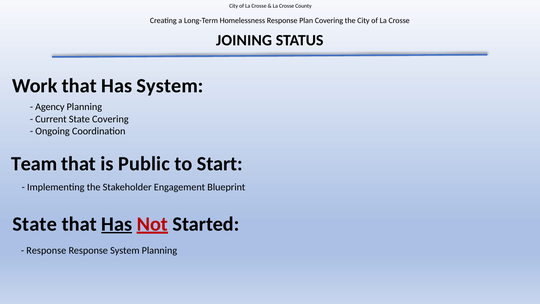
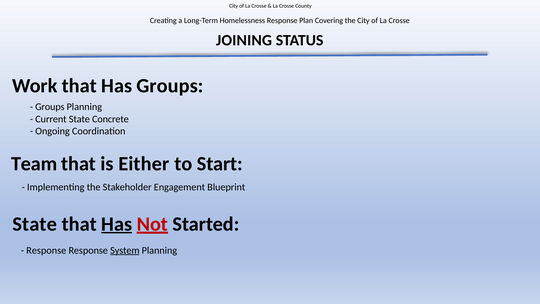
Has System: System -> Groups
Agency at (50, 107): Agency -> Groups
State Covering: Covering -> Concrete
Public: Public -> Either
System at (125, 250) underline: none -> present
